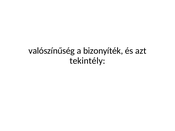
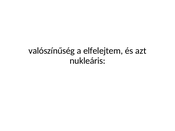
bizonyíték: bizonyíték -> elfelejtem
tekintély: tekintély -> nukleáris
